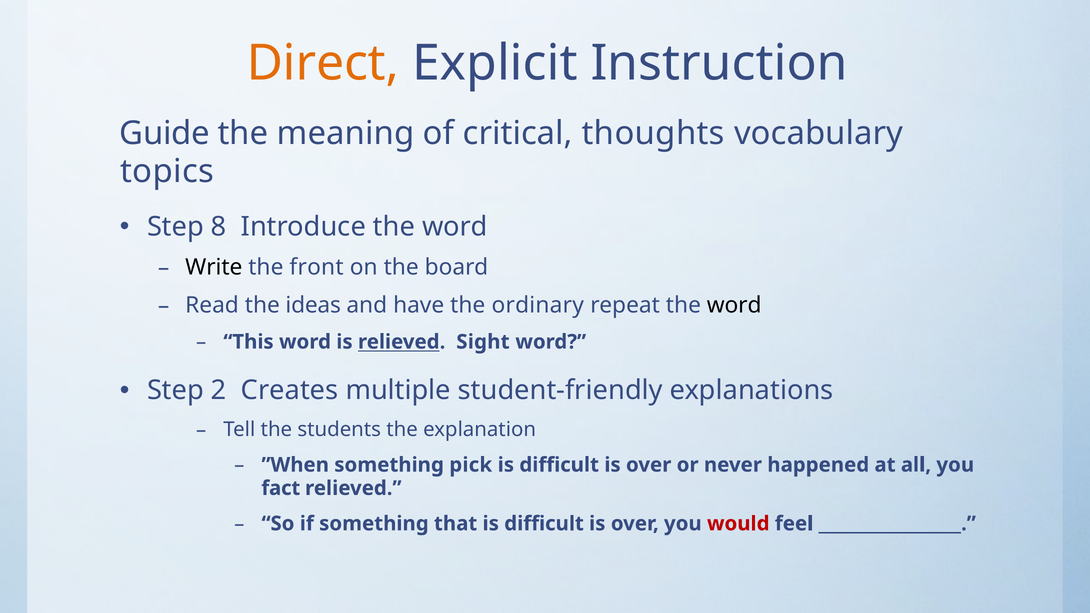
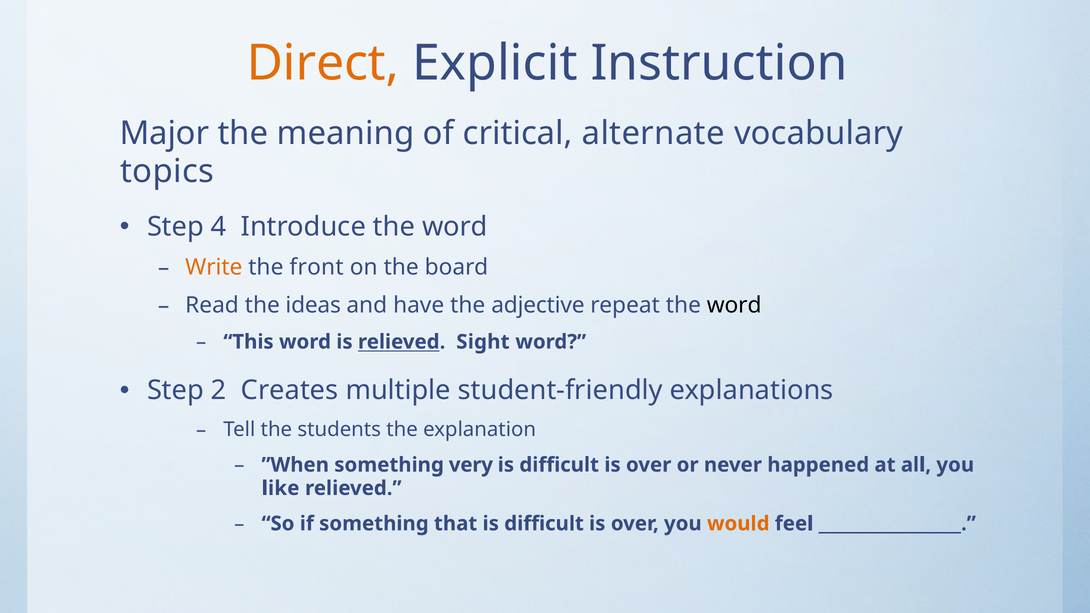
Guide: Guide -> Major
thoughts: thoughts -> alternate
8: 8 -> 4
Write colour: black -> orange
ordinary: ordinary -> adjective
pick: pick -> very
fact: fact -> like
would colour: red -> orange
